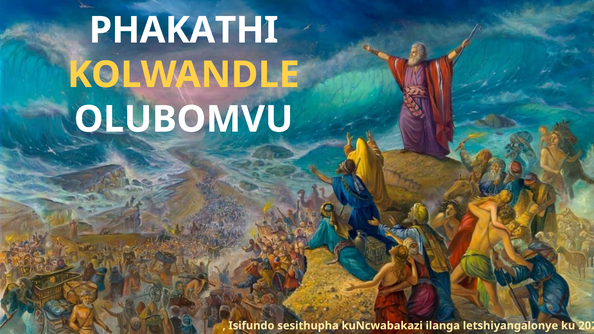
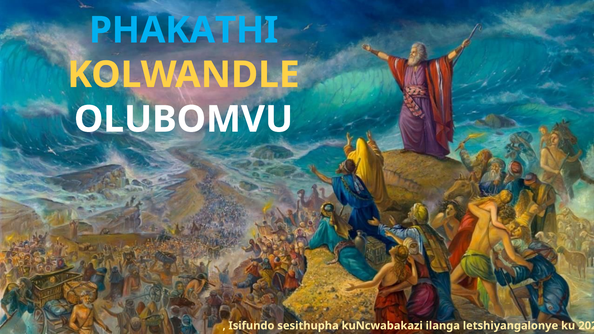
PHAKATHI colour: white -> light blue
